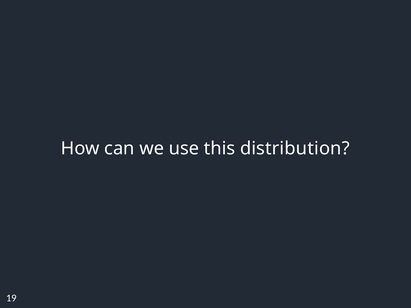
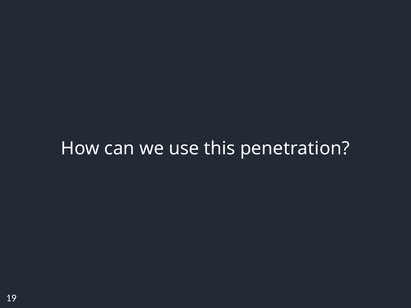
distribution: distribution -> penetration
